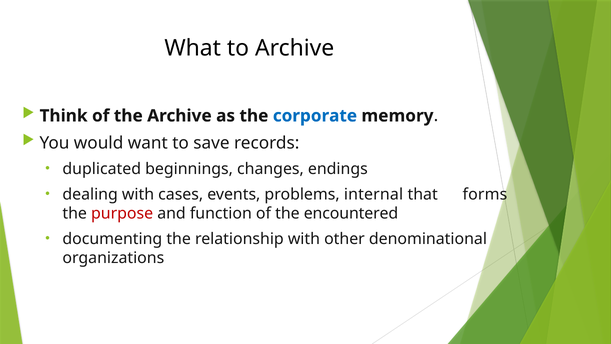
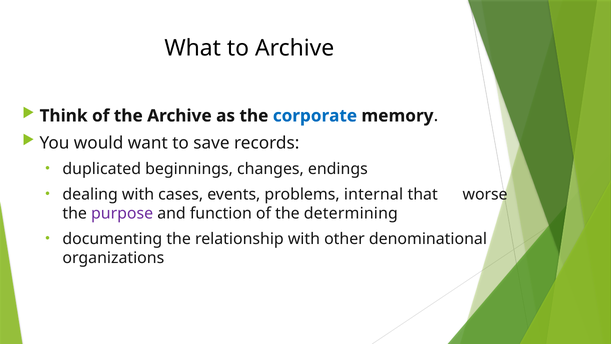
forms: forms -> worse
purpose colour: red -> purple
encountered: encountered -> determining
